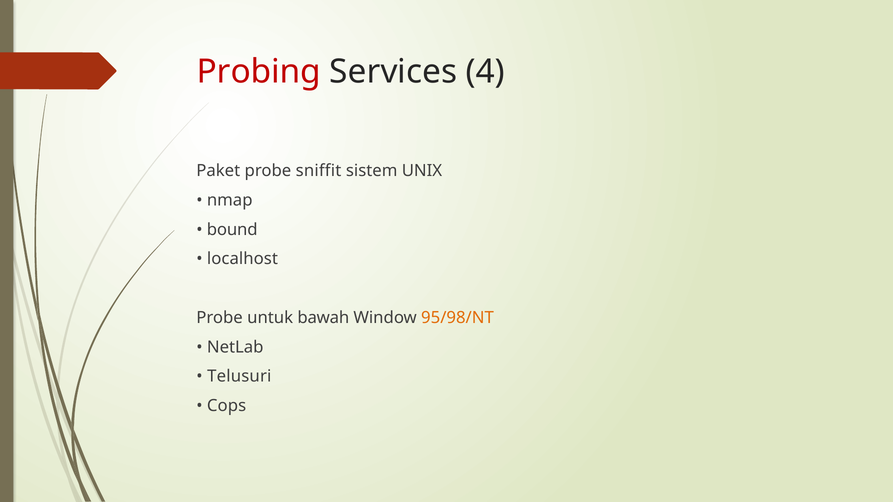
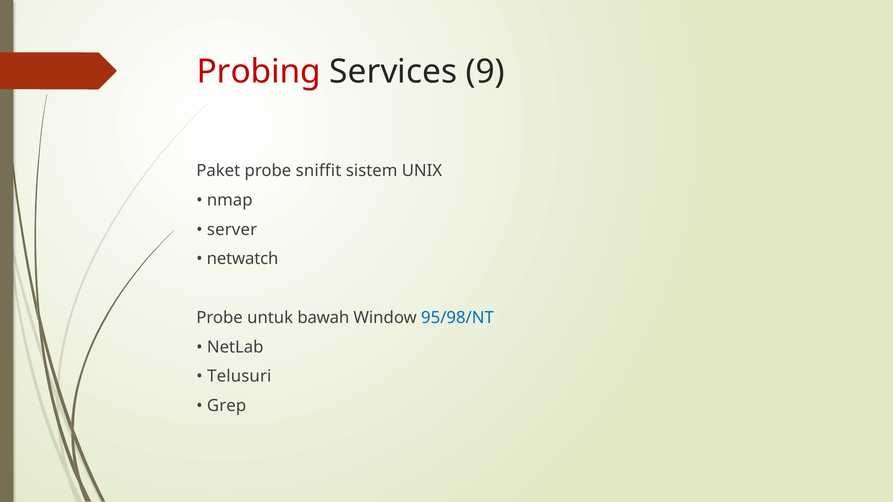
4: 4 -> 9
bound: bound -> server
localhost: localhost -> netwatch
95/98/NT colour: orange -> blue
Cops: Cops -> Grep
